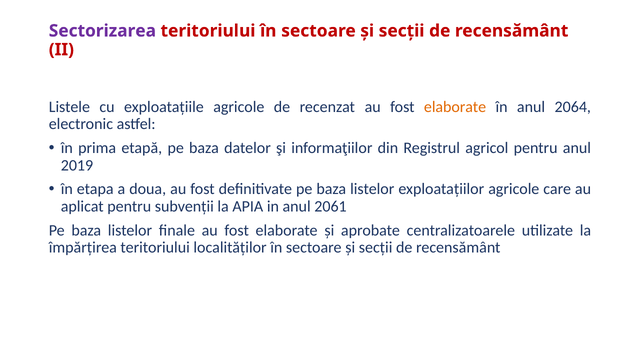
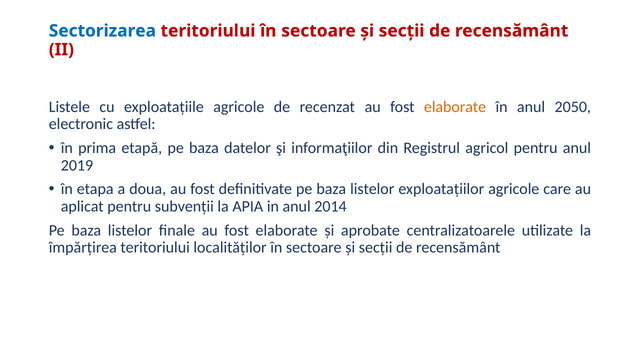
Sectorizarea colour: purple -> blue
2064: 2064 -> 2050
2061: 2061 -> 2014
